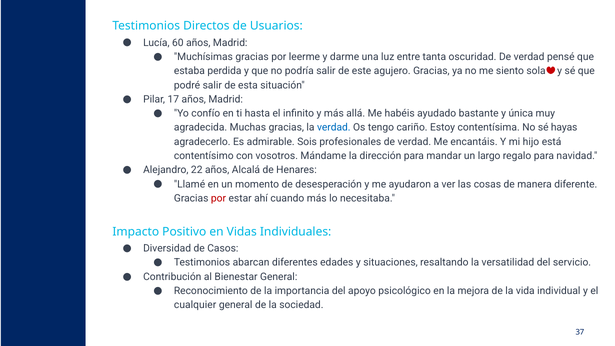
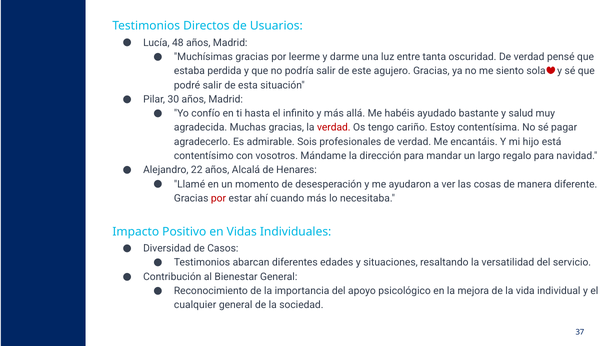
60: 60 -> 48
17: 17 -> 30
única: única -> salud
verdad at (334, 128) colour: blue -> red
hayas: hayas -> pagar
